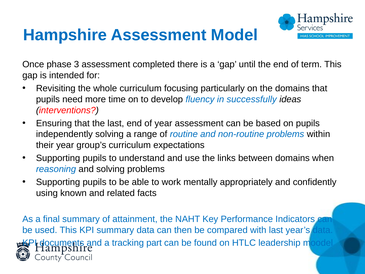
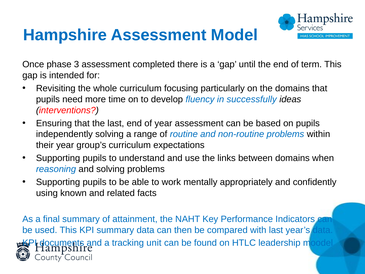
part: part -> unit
